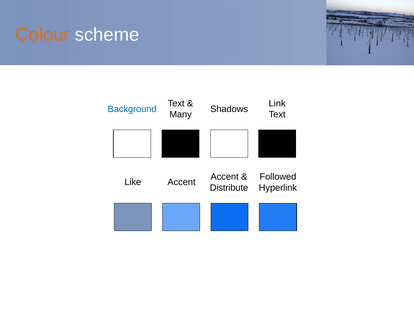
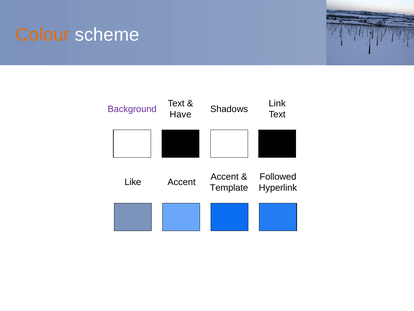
Background colour: blue -> purple
Many: Many -> Have
Distribute: Distribute -> Template
